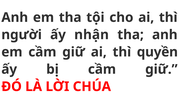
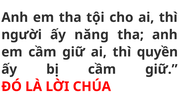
nhận: nhận -> năng
